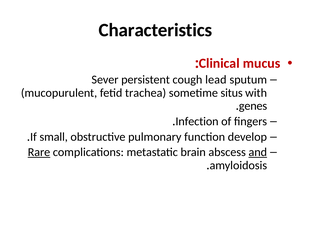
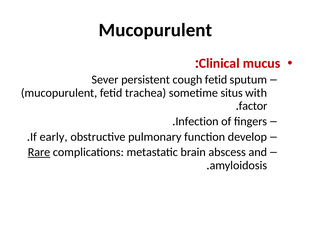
Characteristics at (155, 30): Characteristics -> Mucopurulent
cough lead: lead -> fetid
genes: genes -> factor
small: small -> early
and underline: present -> none
